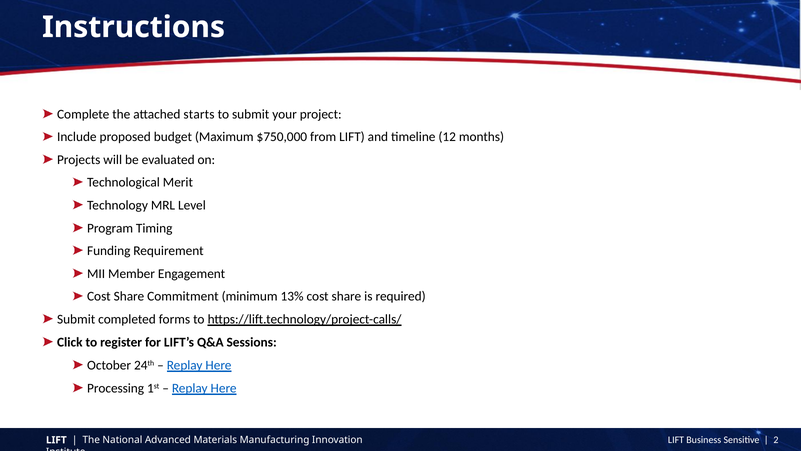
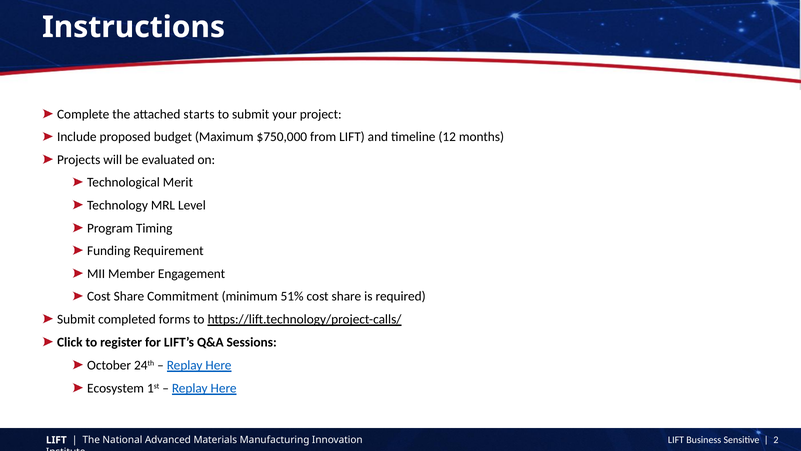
13%: 13% -> 51%
Processing: Processing -> Ecosystem
